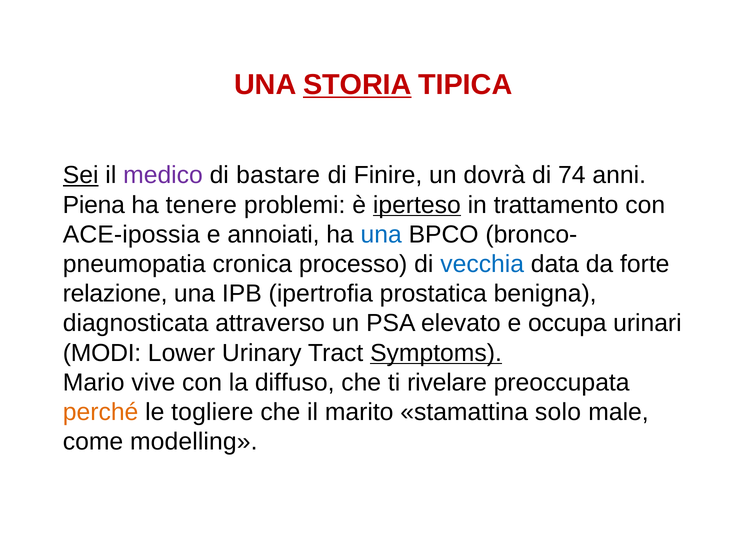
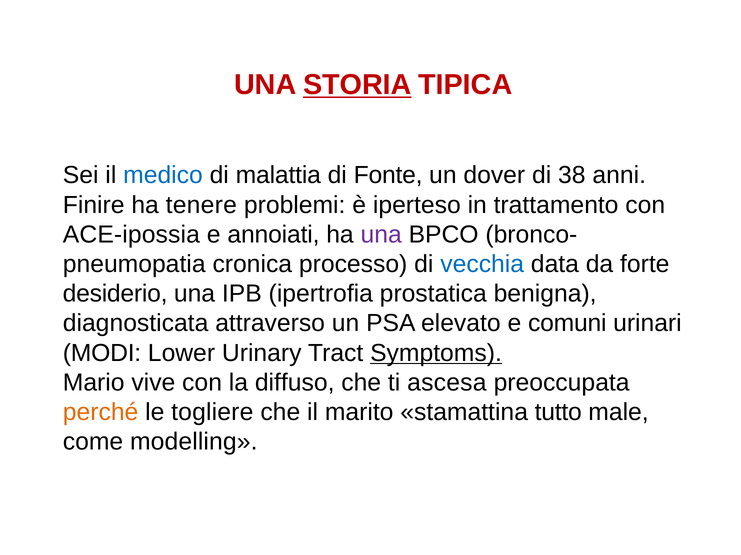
Sei underline: present -> none
medico colour: purple -> blue
bastare: bastare -> malattia
Finire: Finire -> Fonte
dovrà: dovrà -> dover
74: 74 -> 38
Piena: Piena -> Finire
iperteso underline: present -> none
una at (381, 235) colour: blue -> purple
relazione: relazione -> desiderio
occupa: occupa -> comuni
rivelare: rivelare -> ascesa
solo: solo -> tutto
